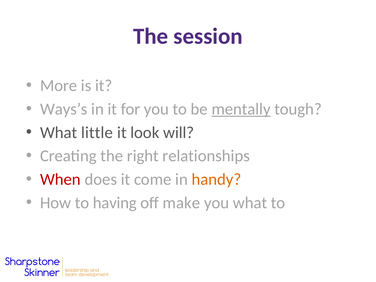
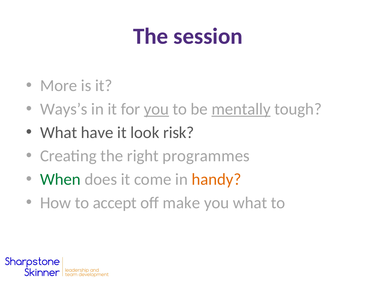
you at (156, 109) underline: none -> present
little: little -> have
will: will -> risk
relationships: relationships -> programmes
When colour: red -> green
having: having -> accept
